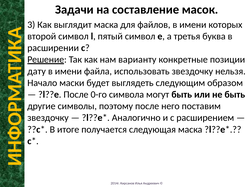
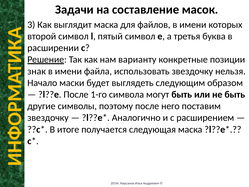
дату: дату -> знак
0-го: 0-го -> 1-го
